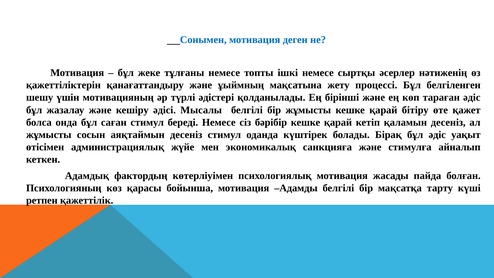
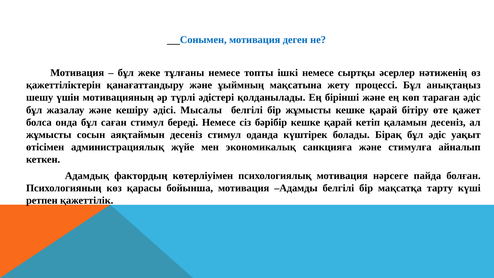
белгiленген: белгiленген -> анықтаңыз
жасады: жасады -> нәрсеге
